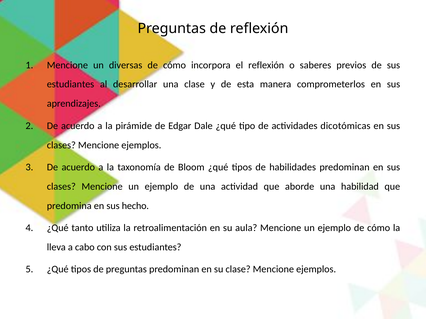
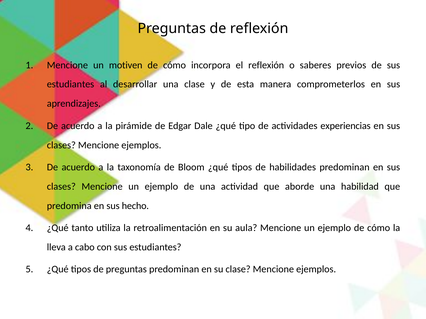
diversas: diversas -> motiven
dicotómicas: dicotómicas -> experiencias
